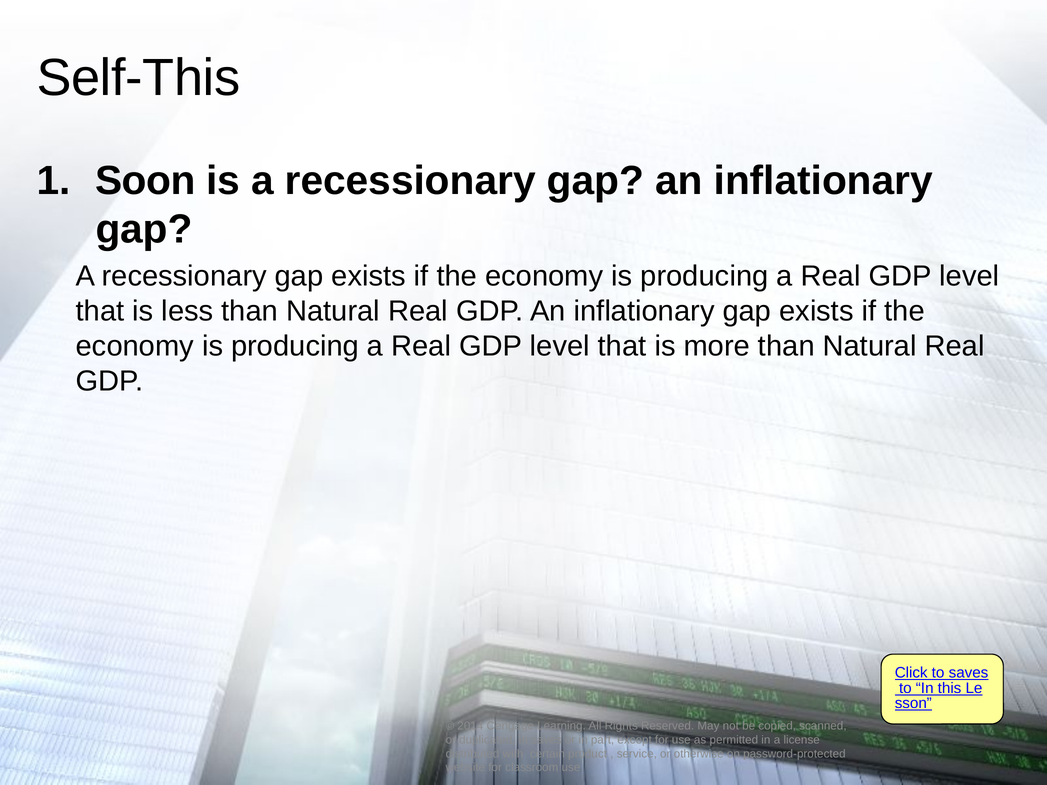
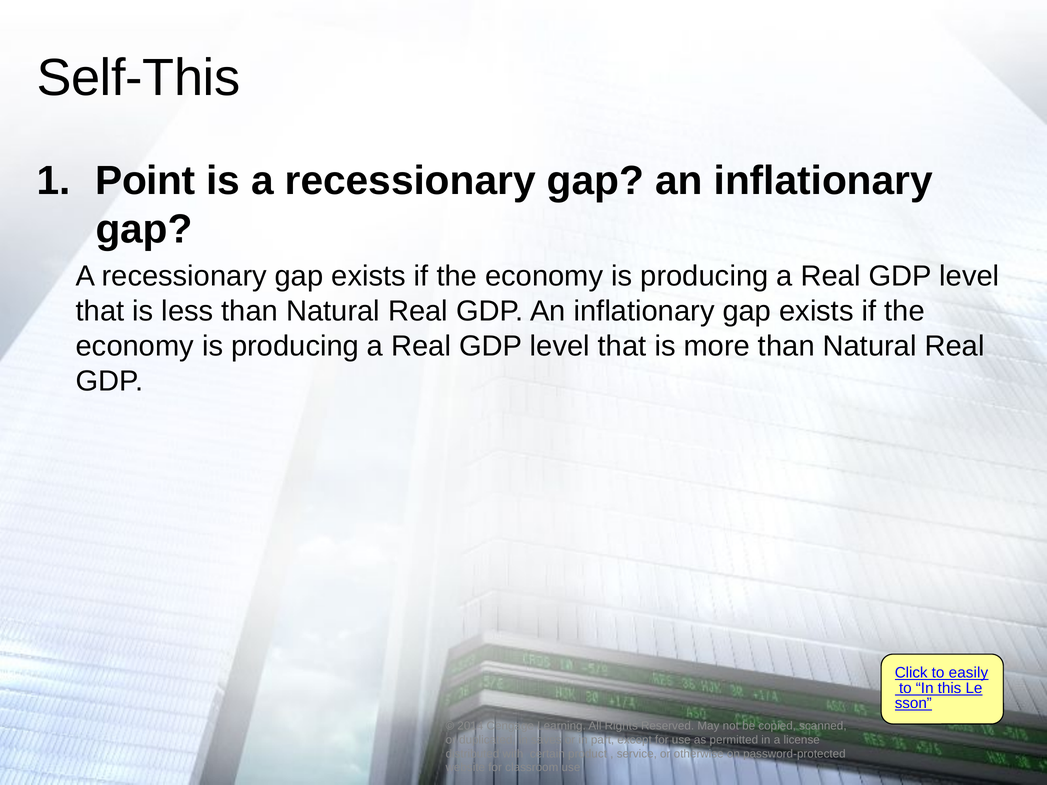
Soon: Soon -> Point
to saves: saves -> easily
